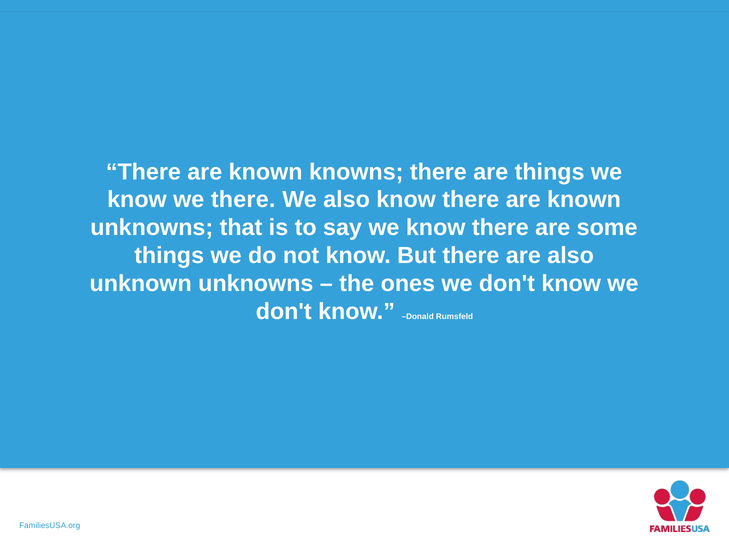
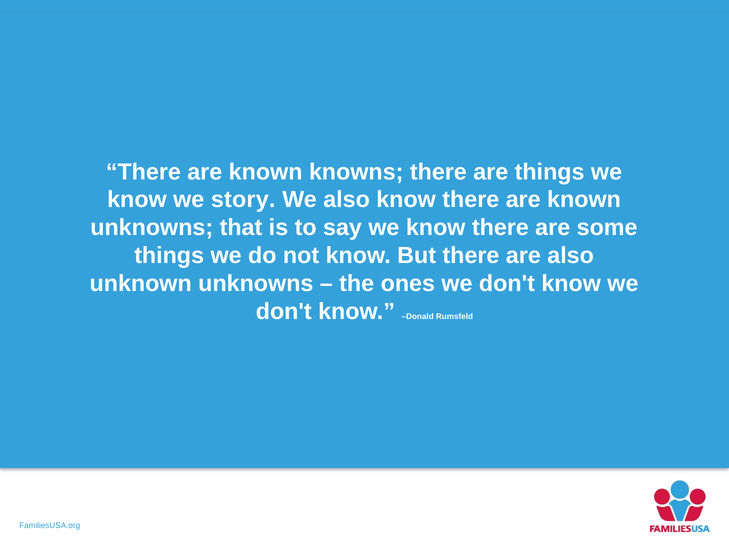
we there: there -> story
